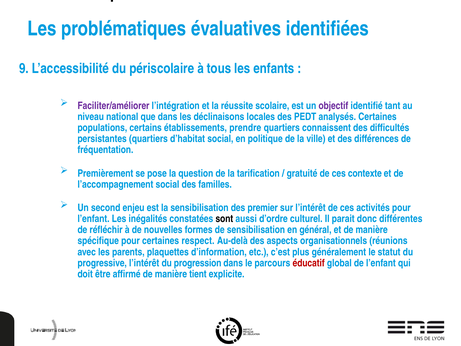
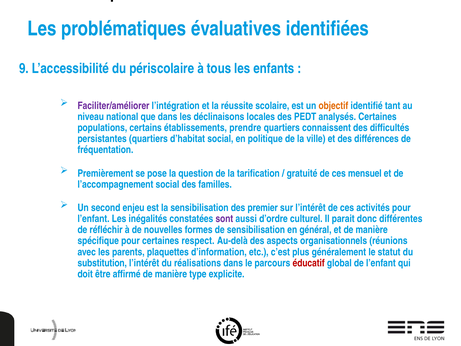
objectif colour: purple -> orange
contexte: contexte -> mensuel
sont colour: black -> purple
progressive: progressive -> substitution
progression: progression -> réalisations
tient: tient -> type
